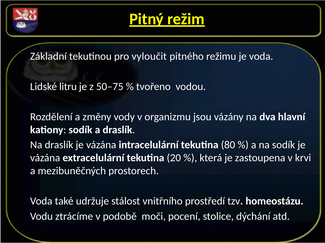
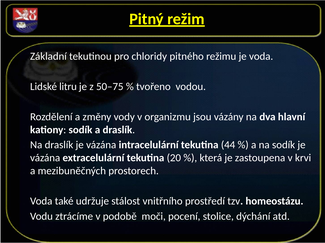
vyloučit: vyloučit -> chloridy
80: 80 -> 44
